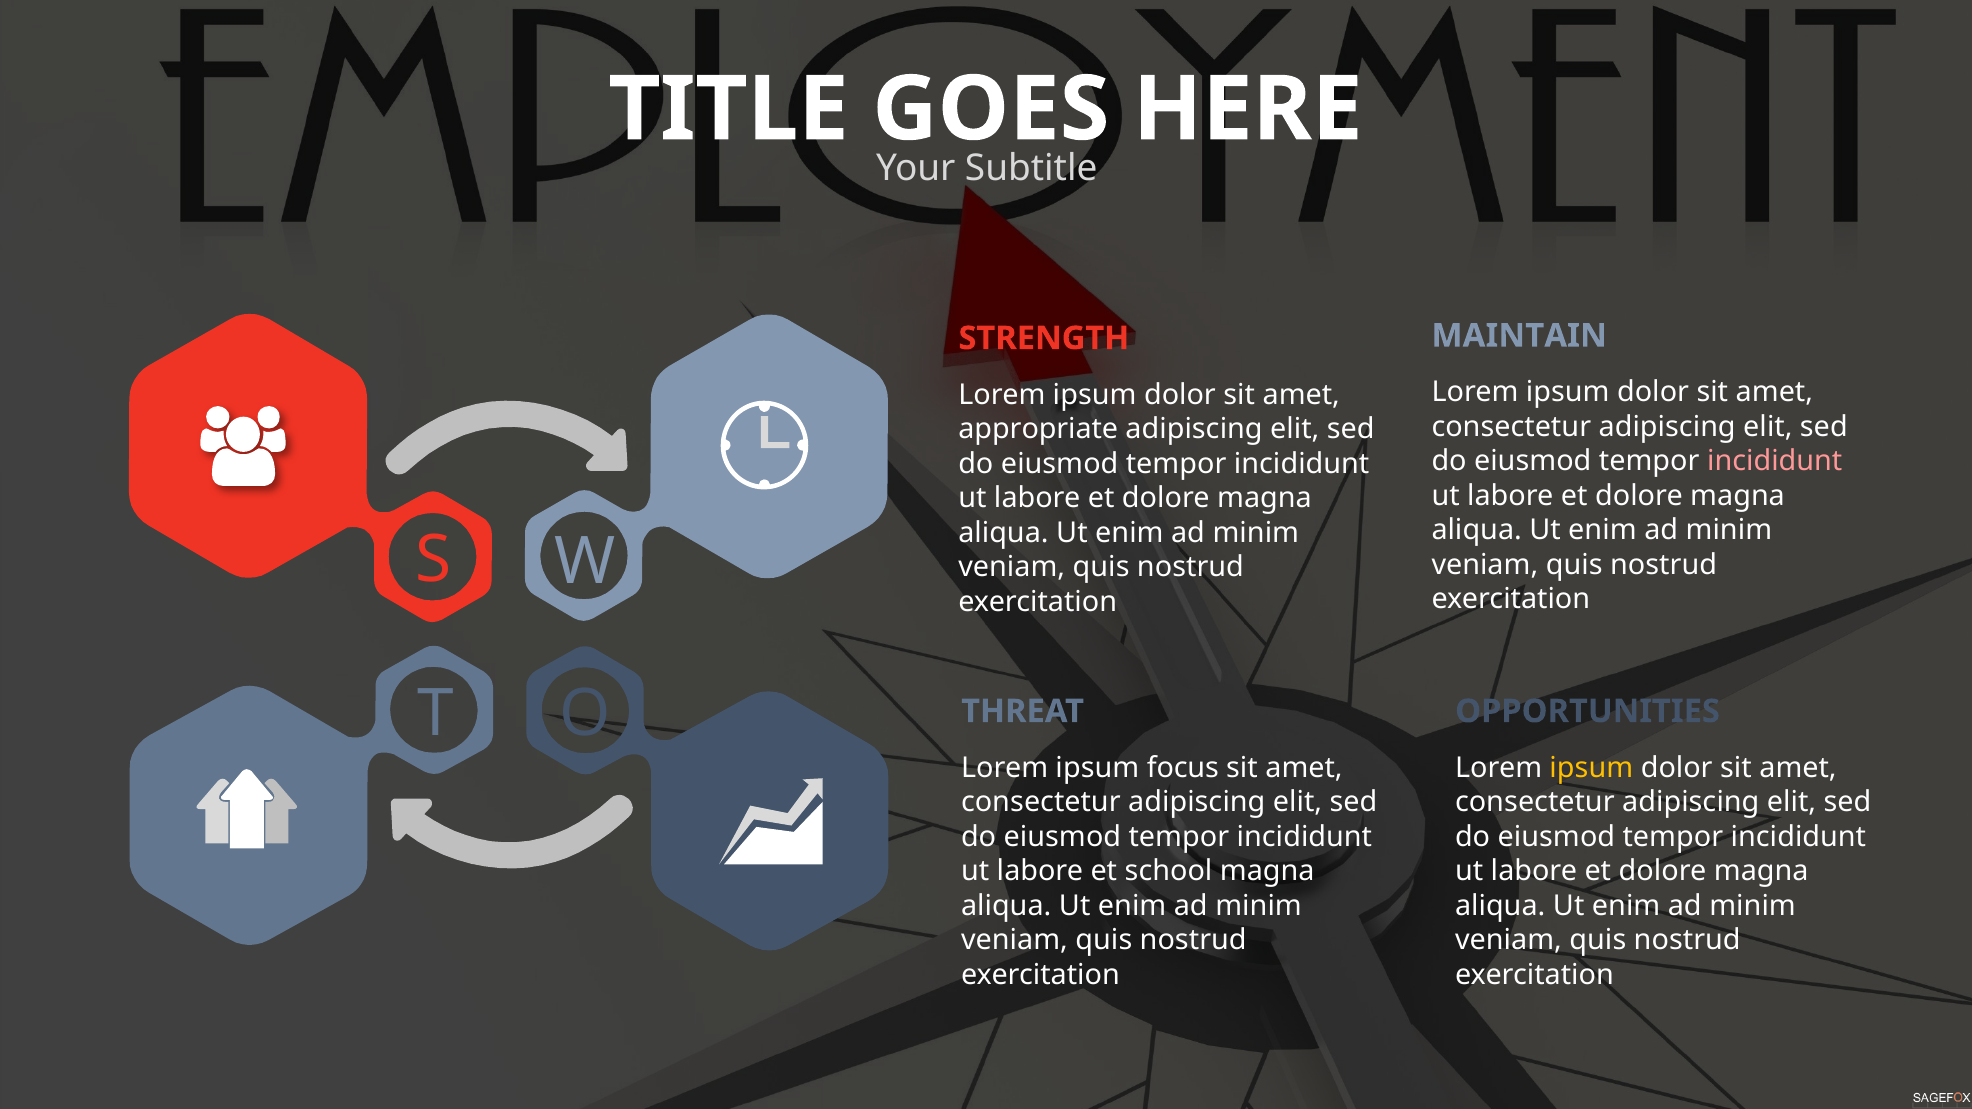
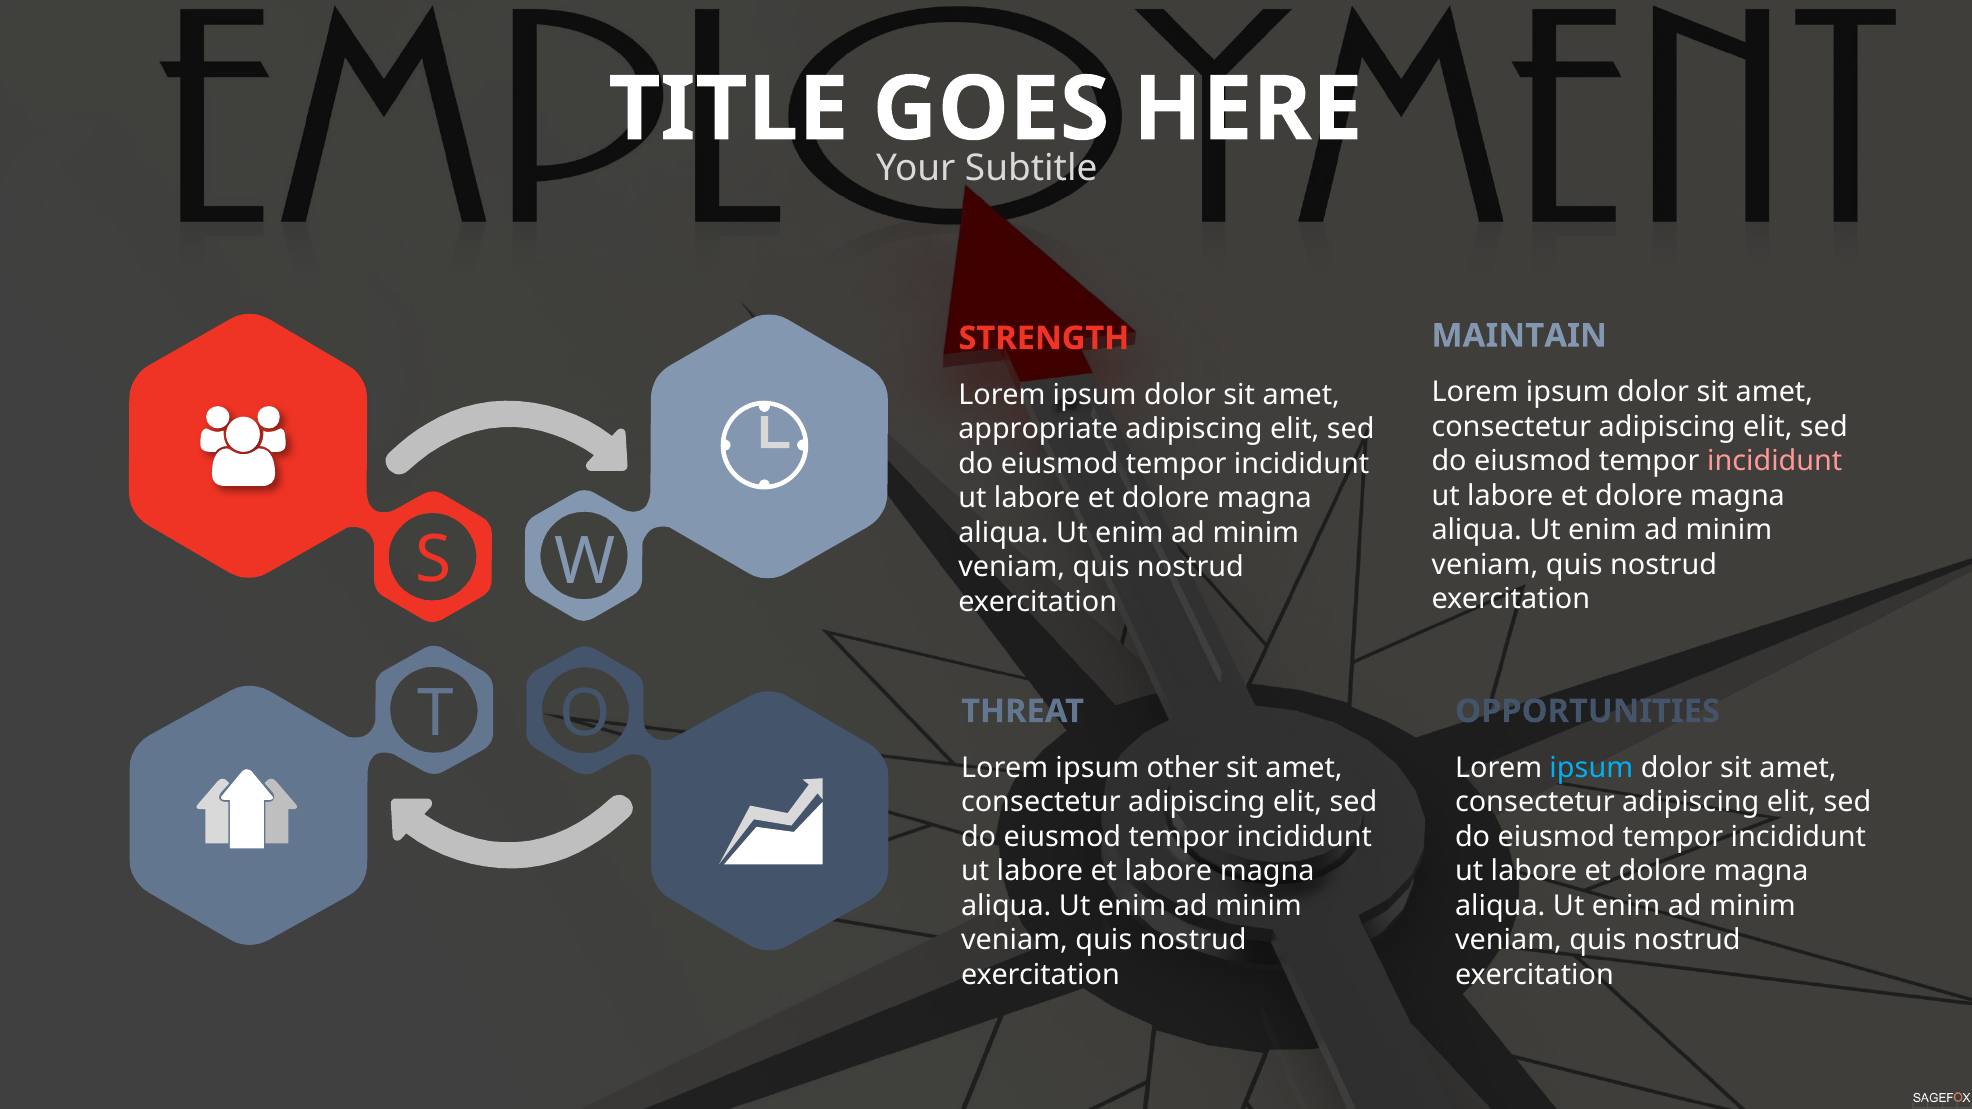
focus: focus -> other
ipsum at (1591, 768) colour: yellow -> light blue
et school: school -> labore
